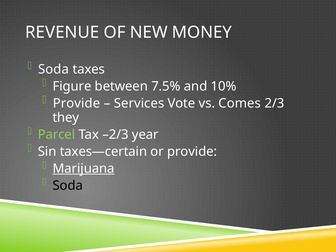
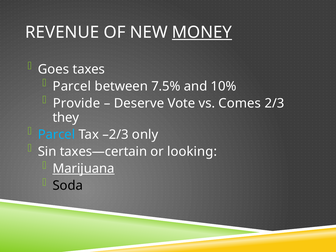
MONEY underline: none -> present
Soda at (53, 69): Soda -> Goes
Figure at (72, 86): Figure -> Parcel
Services: Services -> Deserve
Parcel at (56, 135) colour: light green -> light blue
year: year -> only
or provide: provide -> looking
